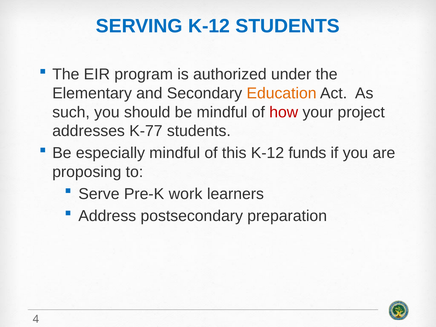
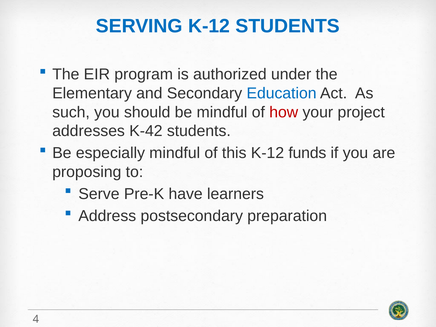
Education colour: orange -> blue
K-77: K-77 -> K-42
work: work -> have
